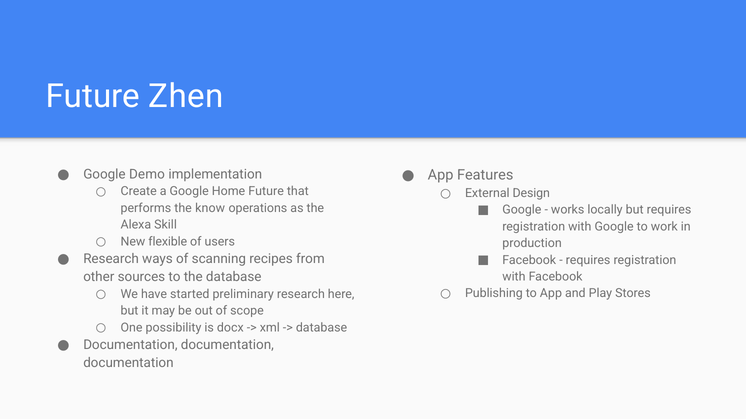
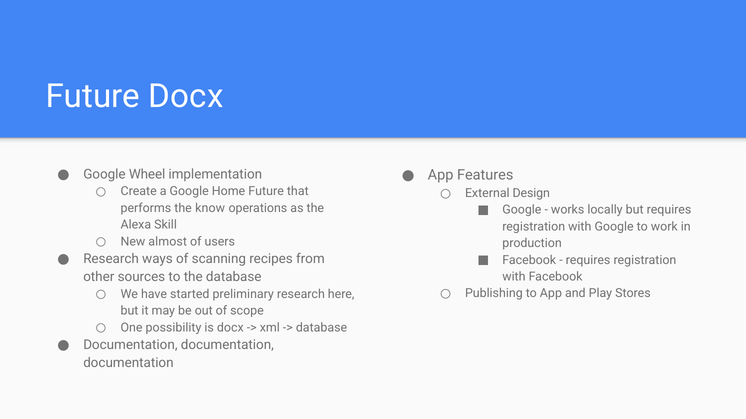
Future Zhen: Zhen -> Docx
Demo: Demo -> Wheel
flexible: flexible -> almost
